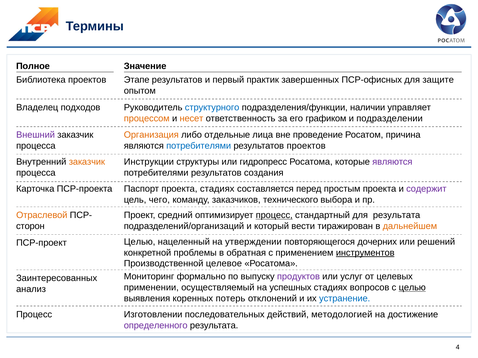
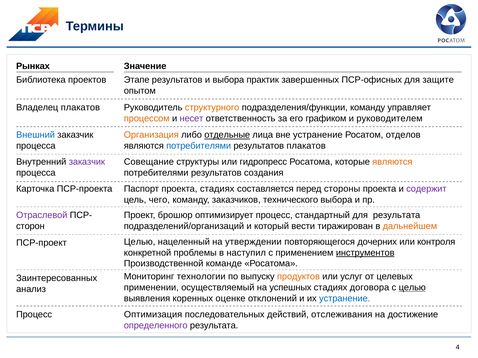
Полное: Полное -> Рынках
и первый: первый -> выбора
Владелец подходов: подходов -> плакатов
структурного colour: blue -> orange
подразделения/функции наличии: наличии -> команду
несет colour: orange -> purple
подразделении: подразделении -> руководителем
Внешний colour: purple -> blue
отдельные underline: none -> present
вне проведение: проведение -> устранение
причина: причина -> отделов
результатов проектов: проектов -> плакатов
заказчик at (87, 162) colour: orange -> purple
Инструкции: Инструкции -> Совещание
являются at (392, 162) colour: purple -> orange
простым: простым -> стороны
Отраслевой colour: orange -> purple
средний: средний -> брошюр
процесс at (274, 216) underline: present -> none
решений: решений -> контроля
обратная: обратная -> наступил
целевое: целевое -> команде
формально: формально -> технологии
продуктов colour: purple -> orange
вопросов: вопросов -> договора
потерь: потерь -> оценке
Изготовлении: Изготовлении -> Оптимизация
методологией: методологией -> отслеживания
